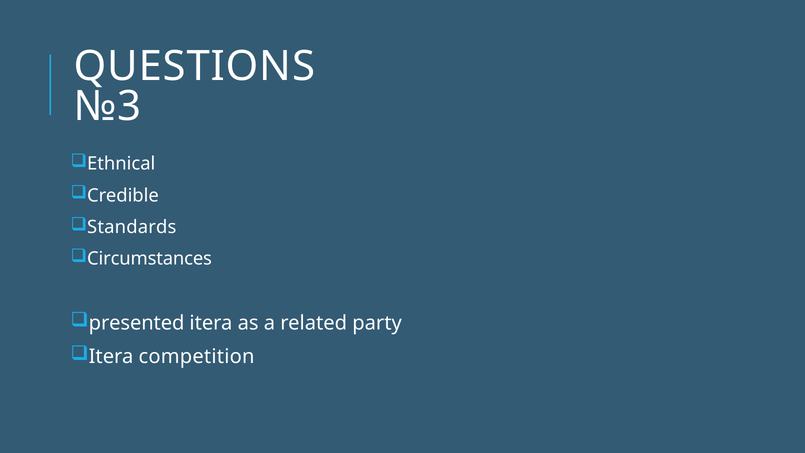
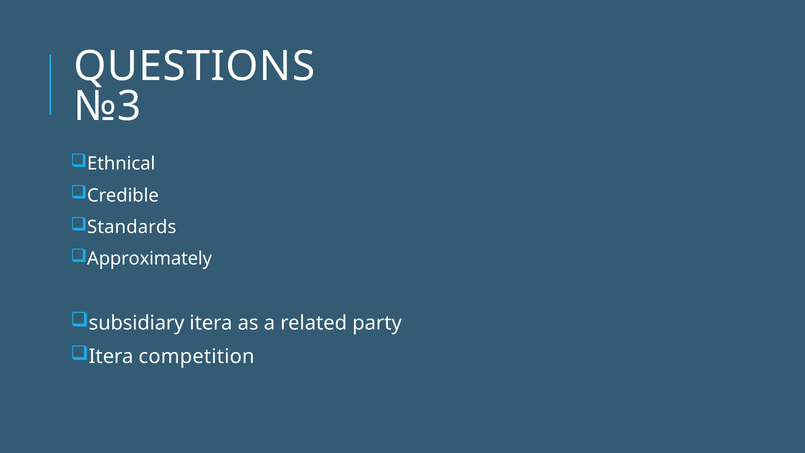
Circumstances: Circumstances -> Approximately
presented: presented -> subsidiary
